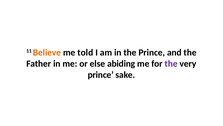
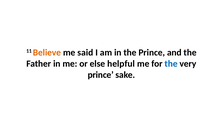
told: told -> said
abiding: abiding -> helpful
the at (171, 63) colour: purple -> blue
